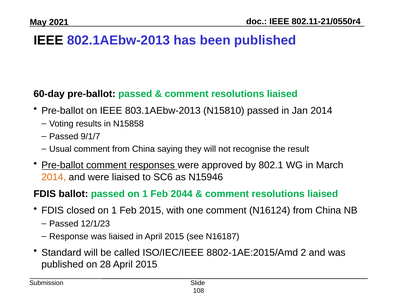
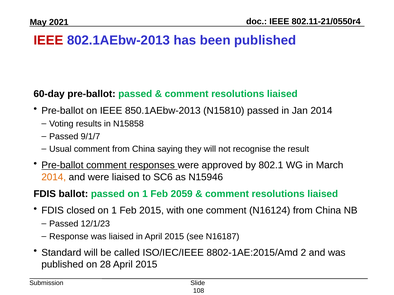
IEEE at (48, 40) colour: black -> red
803.1AEbw-2013: 803.1AEbw-2013 -> 850.1AEbw-2013
2044: 2044 -> 2059
